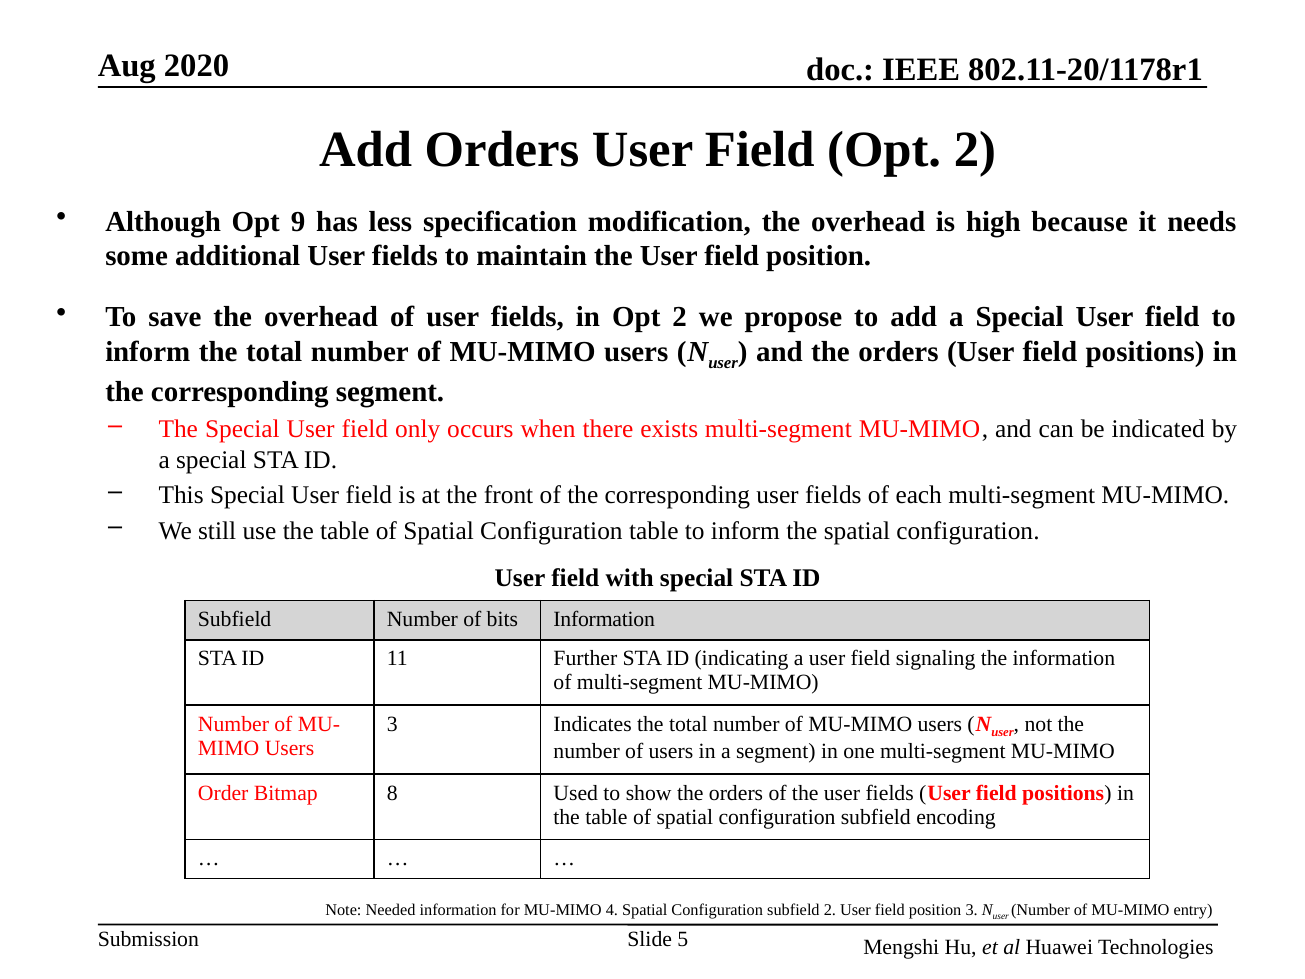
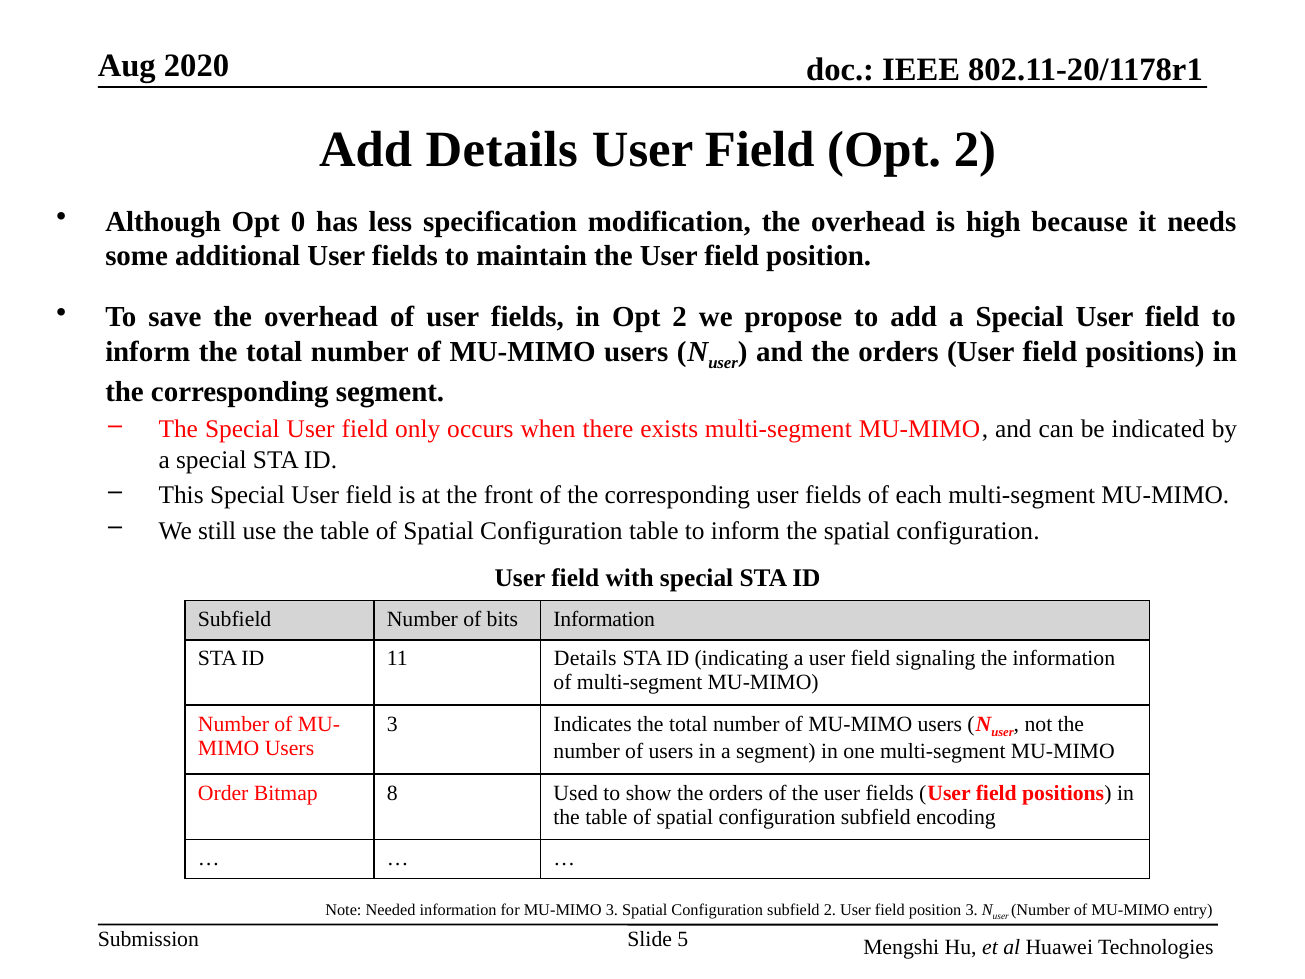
Add Orders: Orders -> Details
9: 9 -> 0
11 Further: Further -> Details
MU-MIMO 4: 4 -> 3
